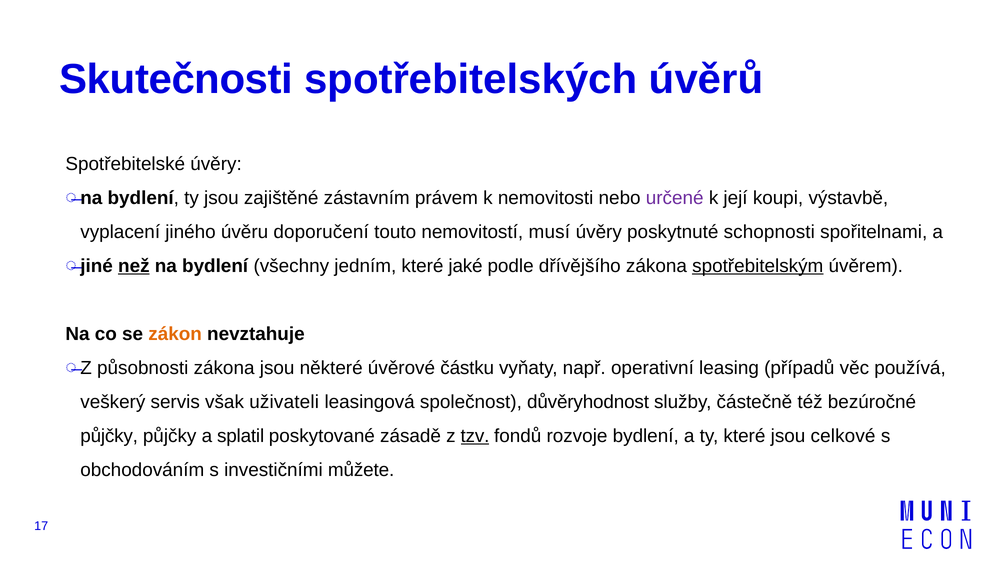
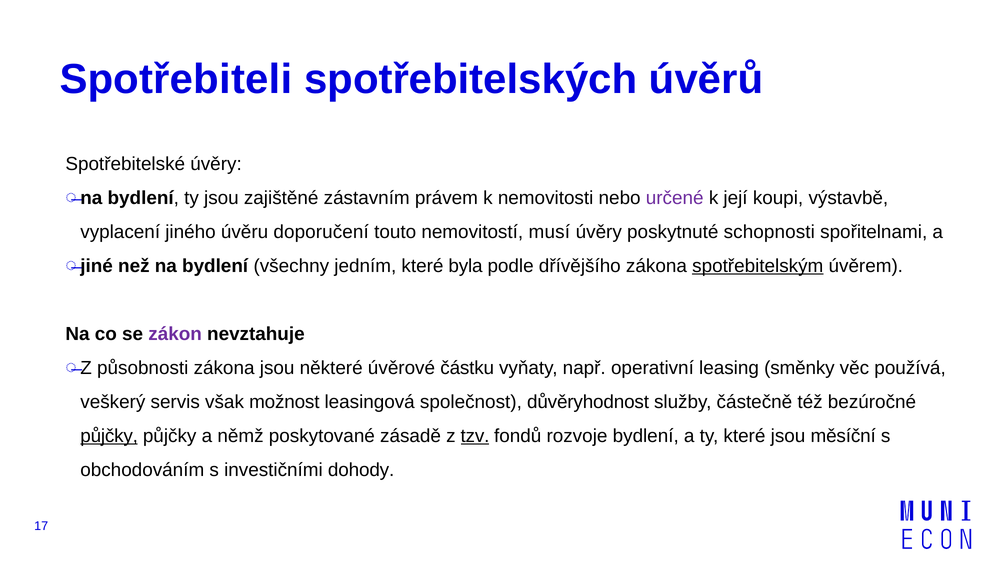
Skutečnosti: Skutečnosti -> Spotřebiteli
než underline: present -> none
jaké: jaké -> byla
zákon colour: orange -> purple
případů: případů -> směnky
uživateli: uživateli -> možnost
půjčky at (109, 436) underline: none -> present
splatil: splatil -> němž
celkové: celkové -> měsíční
můžete: můžete -> dohody
